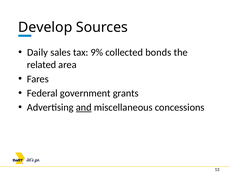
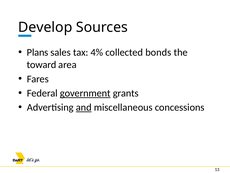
Daily: Daily -> Plans
9%: 9% -> 4%
related: related -> toward
government underline: none -> present
